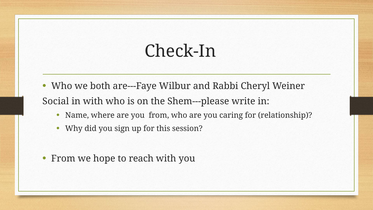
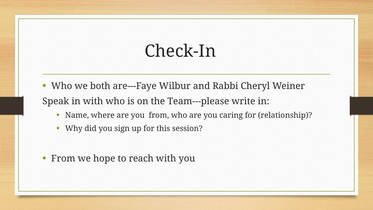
Social: Social -> Speak
Shem---please: Shem---please -> Team---please
